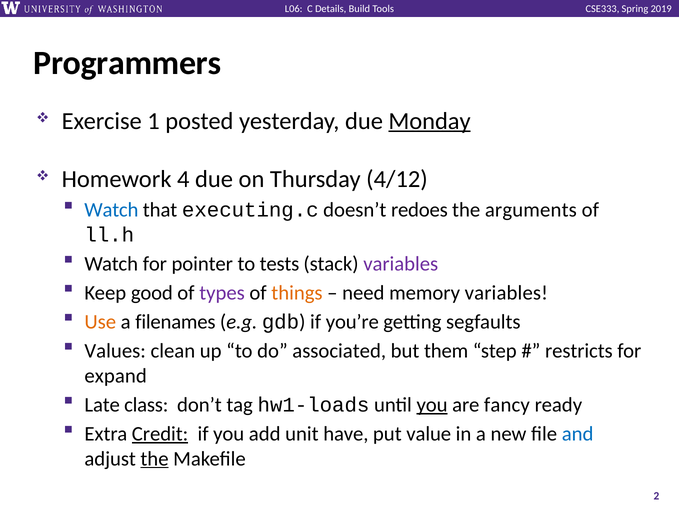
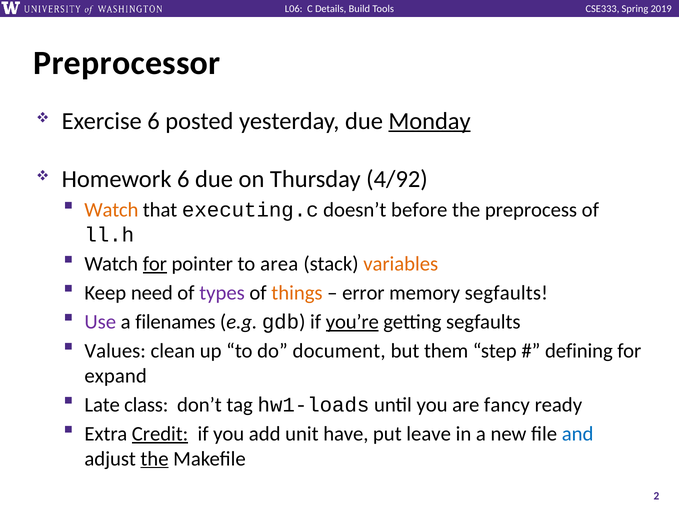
Programmers: Programmers -> Preprocessor
Exercise 1: 1 -> 6
Homework 4: 4 -> 6
4/12: 4/12 -> 4/92
Watch at (111, 210) colour: blue -> orange
redoes: redoes -> before
arguments: arguments -> preprocess
for at (155, 264) underline: none -> present
tests: tests -> area
variables at (401, 264) colour: purple -> orange
good: good -> need
need: need -> error
memory variables: variables -> segfaults
Use colour: orange -> purple
you’re underline: none -> present
associated: associated -> document
restricts: restricts -> defining
you at (432, 405) underline: present -> none
value: value -> leave
